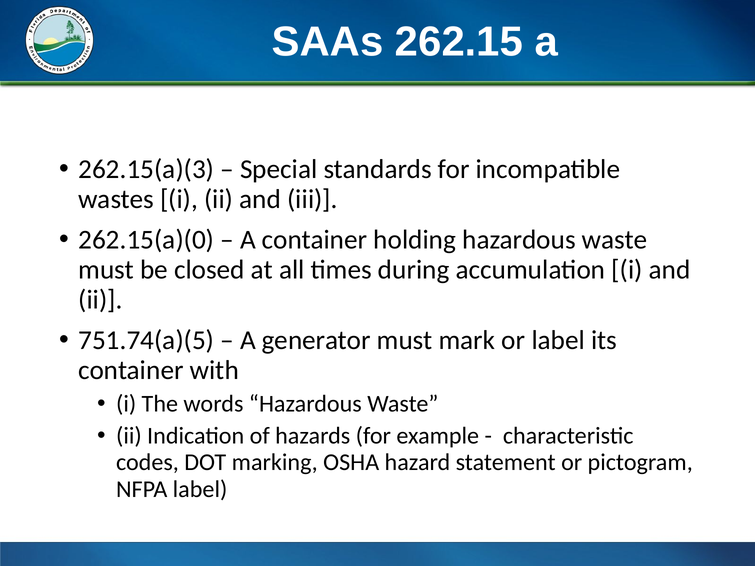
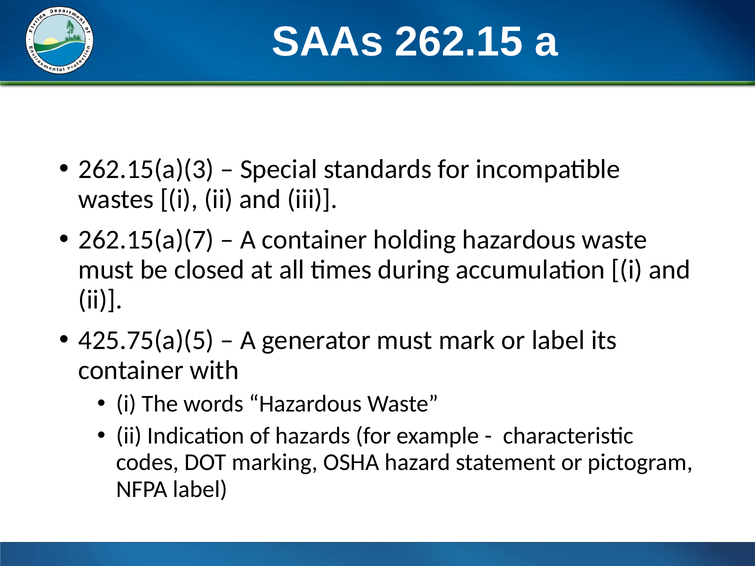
262.15(a)(0: 262.15(a)(0 -> 262.15(a)(7
751.74(a)(5: 751.74(a)(5 -> 425.75(a)(5
